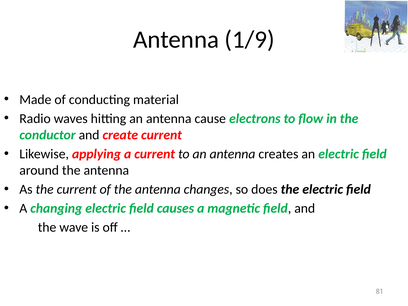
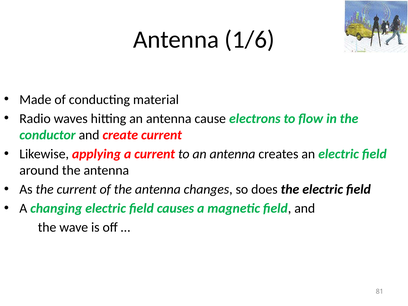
1/9: 1/9 -> 1/6
